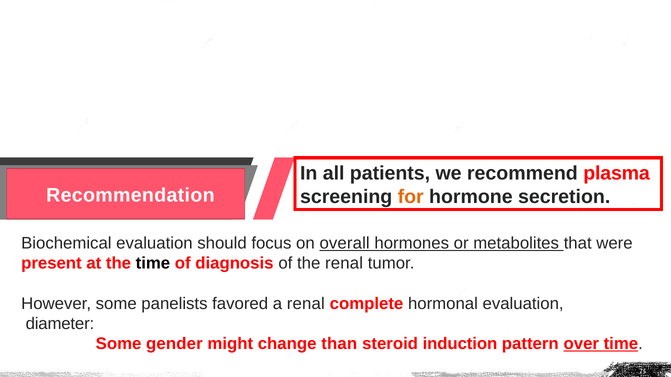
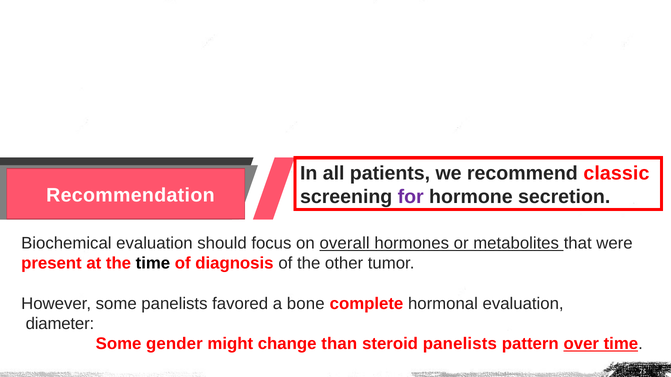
plasma: plasma -> classic
for colour: orange -> purple
the renal: renal -> other
a renal: renal -> bone
steroid induction: induction -> panelists
